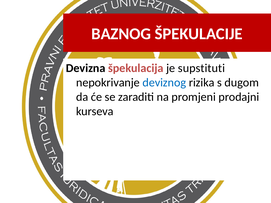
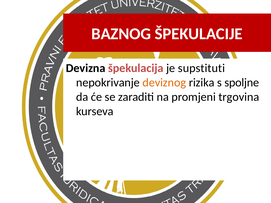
deviznog colour: blue -> orange
dugom: dugom -> spoljne
prodajni: prodajni -> trgovina
